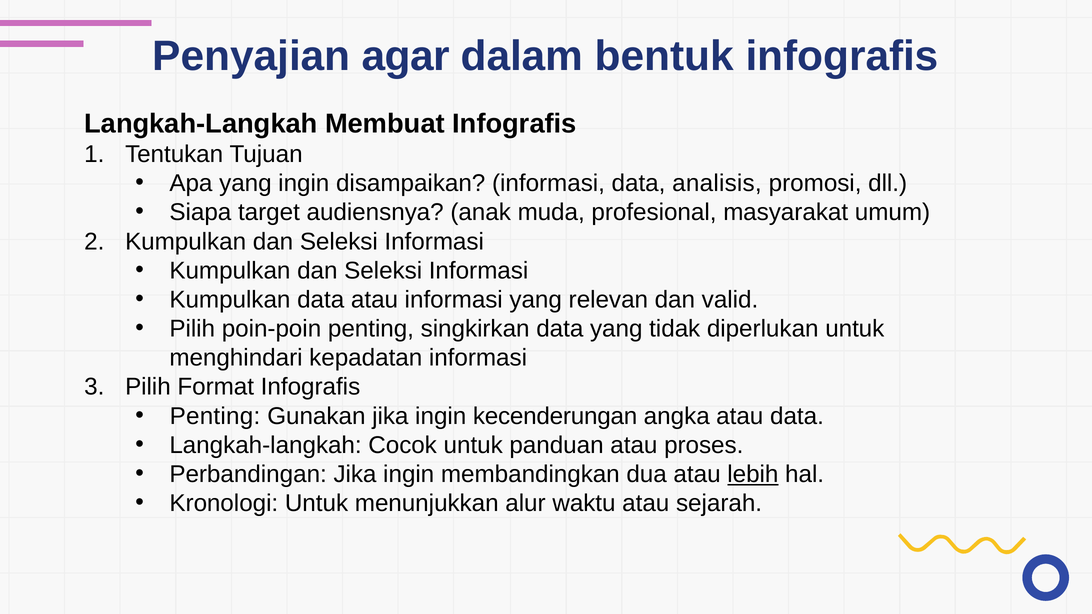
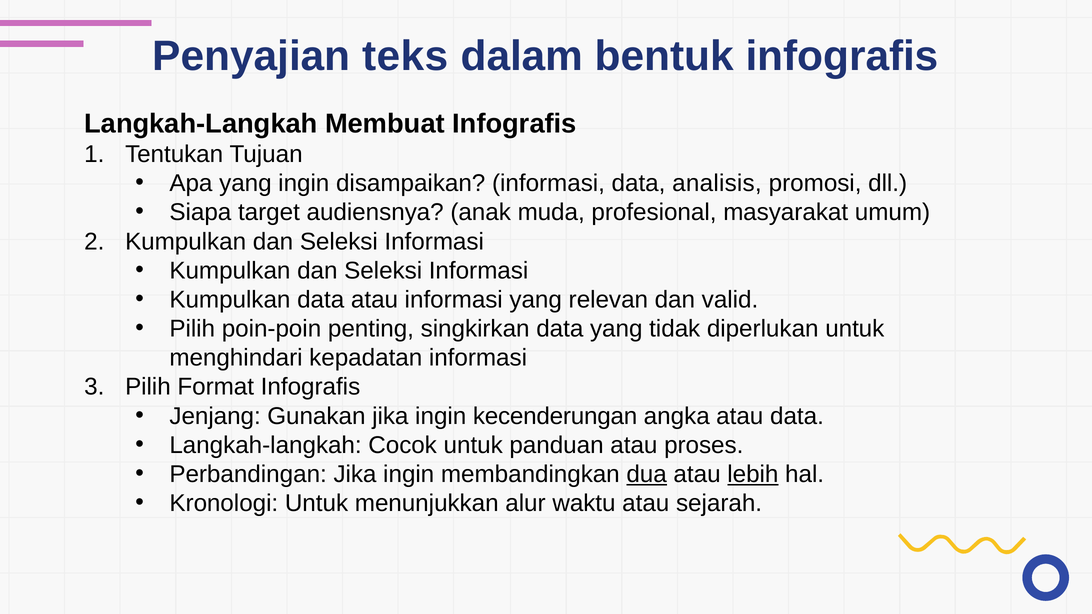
agar: agar -> teks
Penting at (215, 416): Penting -> Jenjang
dua underline: none -> present
